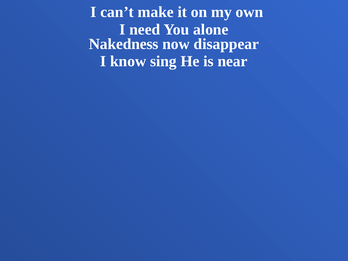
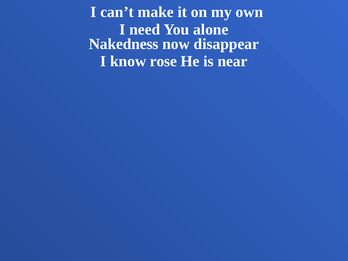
sing: sing -> rose
